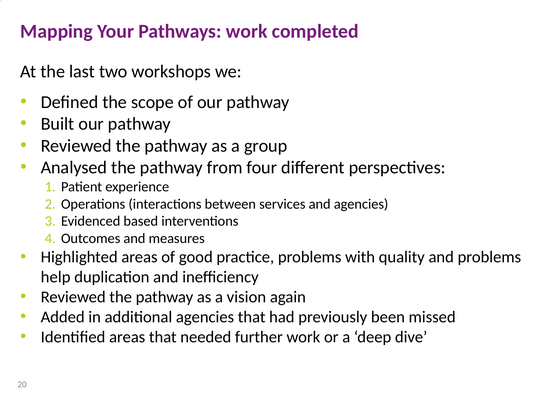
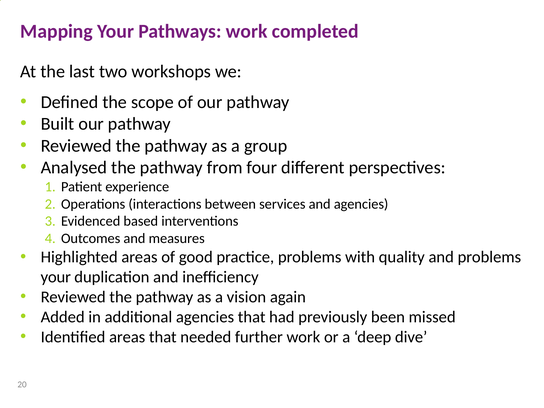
help at (56, 277): help -> your
